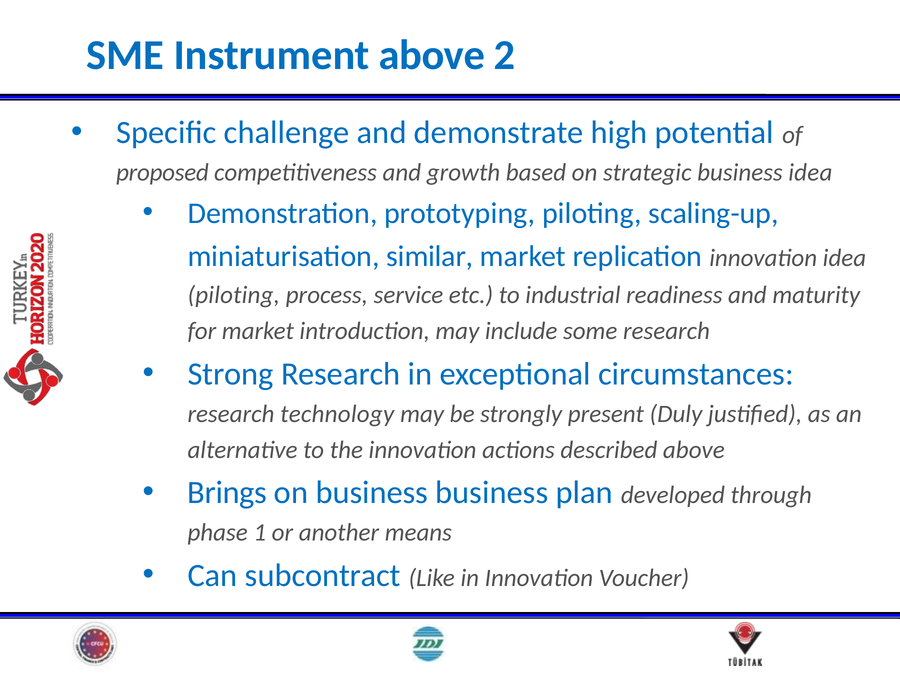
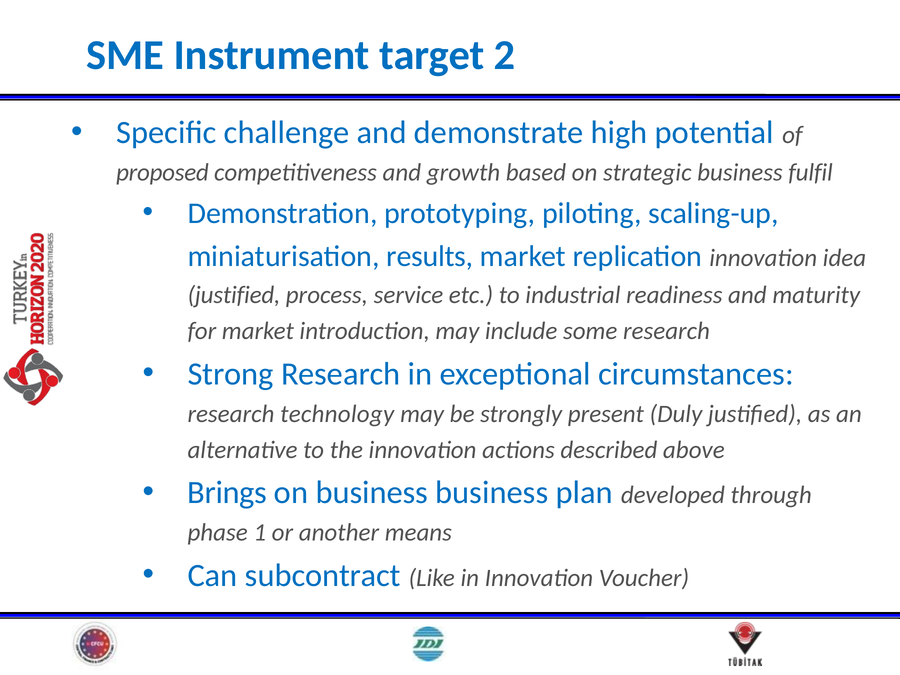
Instrument above: above -> target
business idea: idea -> fulfil
similar: similar -> results
piloting at (234, 295): piloting -> justified
